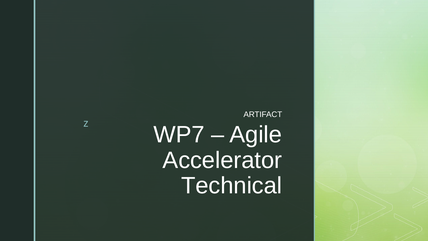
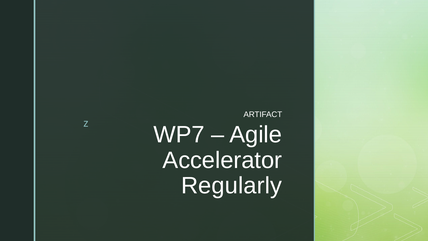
Technical: Technical -> Regularly
